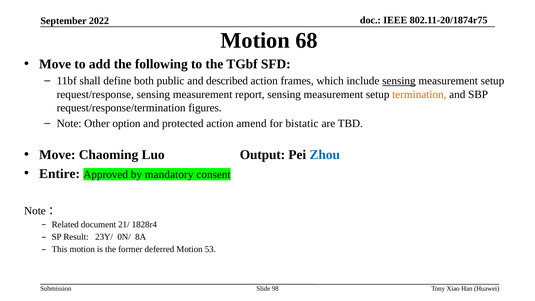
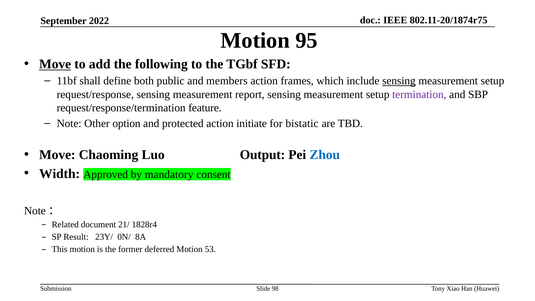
68: 68 -> 95
Move at (55, 64) underline: none -> present
described: described -> members
termination colour: orange -> purple
figures: figures -> feature
amend: amend -> initiate
Entire: Entire -> Width
